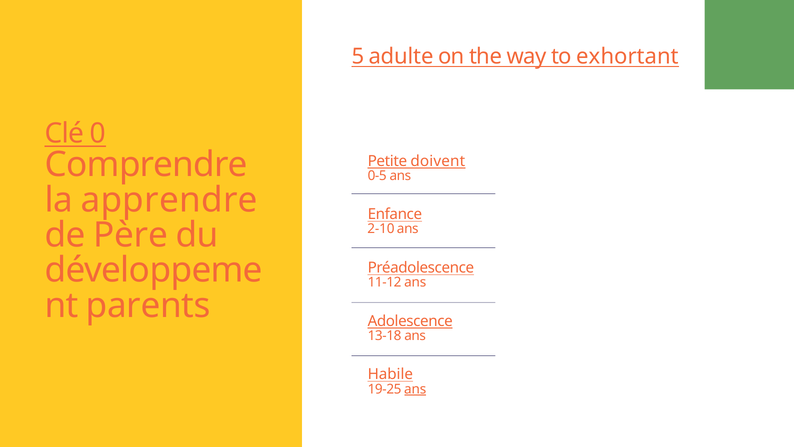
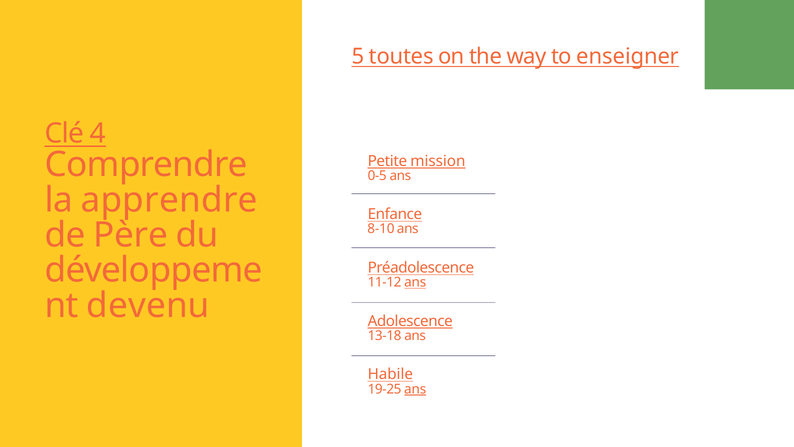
adulte: adulte -> toutes
exhortant: exhortant -> enseigner
0: 0 -> 4
doivent: doivent -> mission
2-10: 2-10 -> 8-10
ans at (415, 282) underline: none -> present
parents: parents -> devenu
